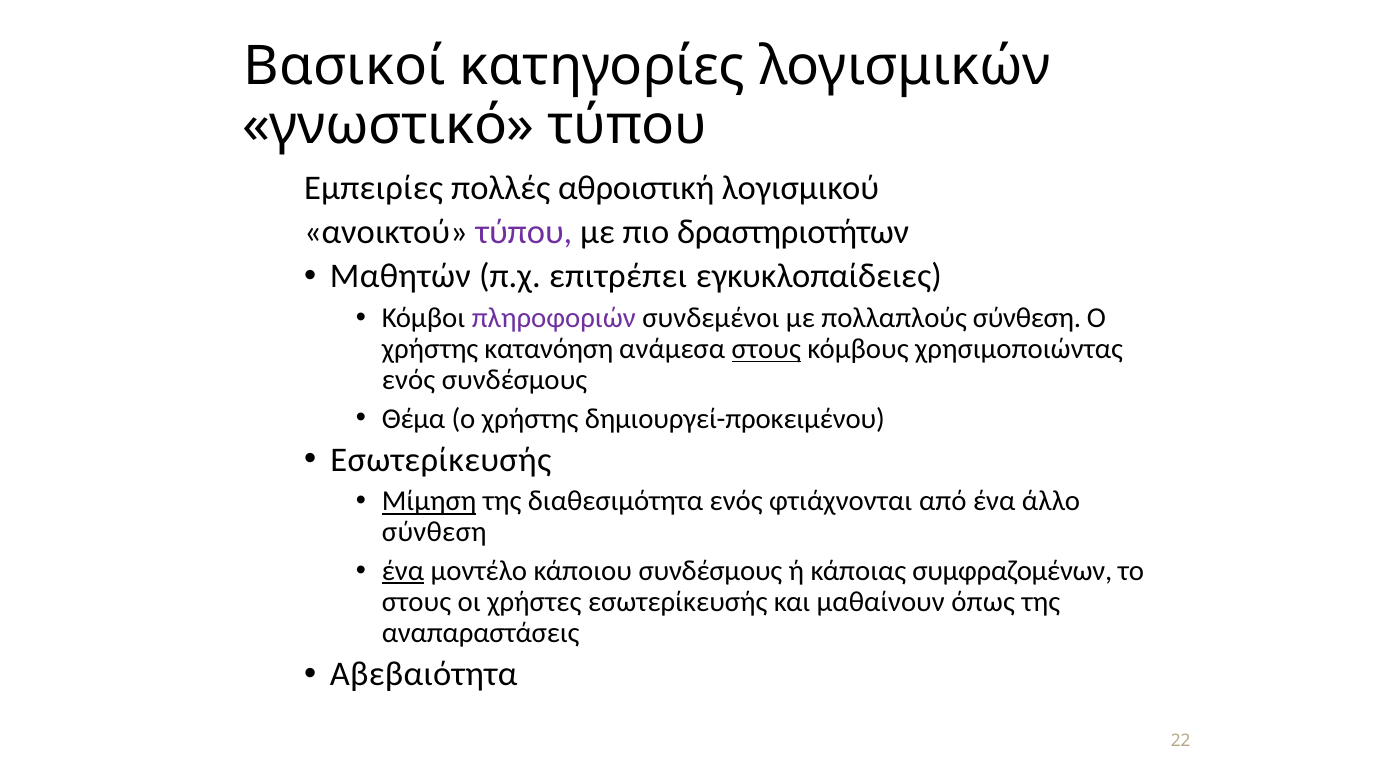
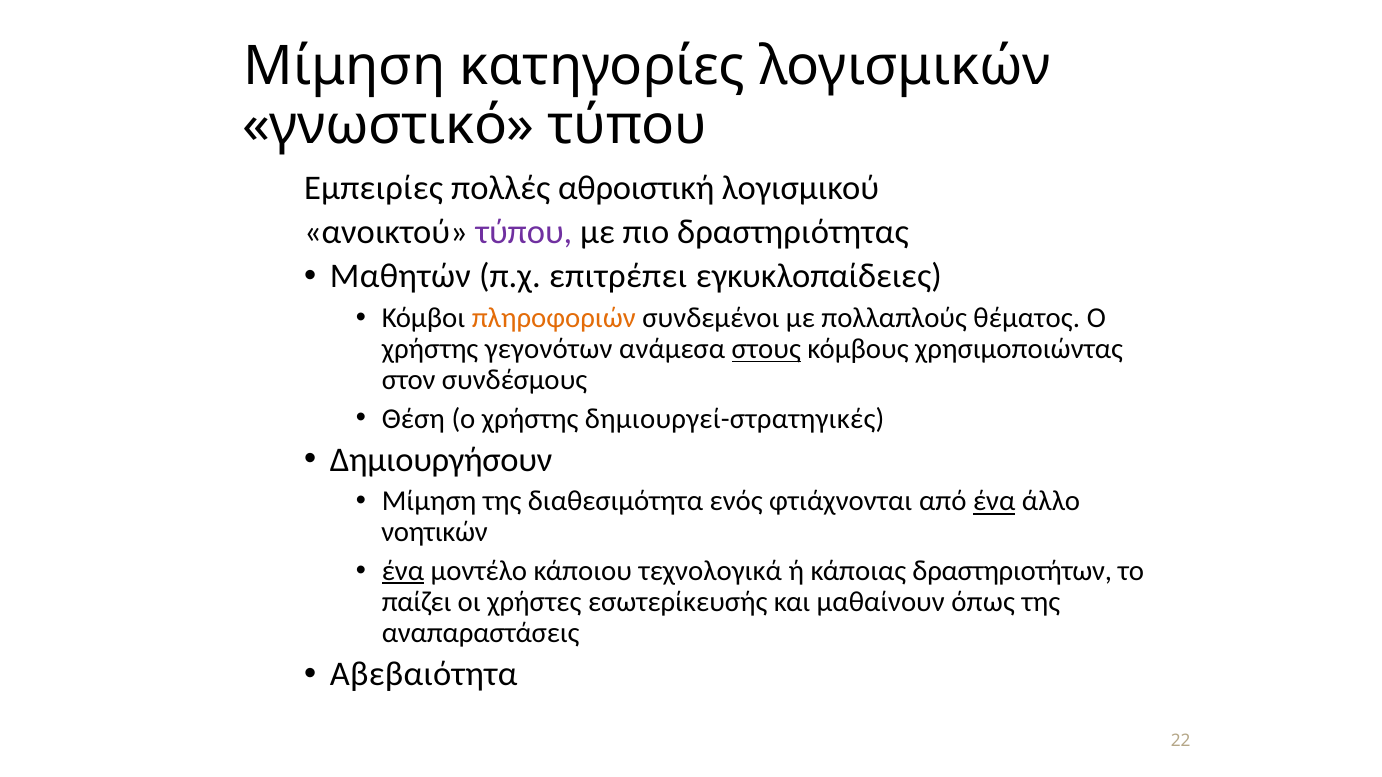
Βασικοί at (345, 66): Βασικοί -> Μίμηση
δραστηριοτήτων: δραστηριοτήτων -> δραστηριότητας
πληροφοριών colour: purple -> orange
πολλαπλούς σύνθεση: σύνθεση -> θέματος
κατανόηση: κατανόηση -> γεγονότων
ενός at (408, 380): ενός -> στον
Θέμα: Θέμα -> Θέση
δημιουργεί-προκειμένου: δημιουργεί-προκειμένου -> δημιουργεί-στρατηγικές
Εσωτερίκευσής at (441, 460): Εσωτερίκευσής -> Δημιουργήσουν
Μίμηση at (429, 502) underline: present -> none
ένα at (994, 502) underline: none -> present
σύνθεση at (434, 533): σύνθεση -> νοητικών
κάποιου συνδέσμους: συνδέσμους -> τεχνολογικά
συμφραζομένων: συμφραζομένων -> δραστηριοτήτων
στους at (416, 602): στους -> παίζει
